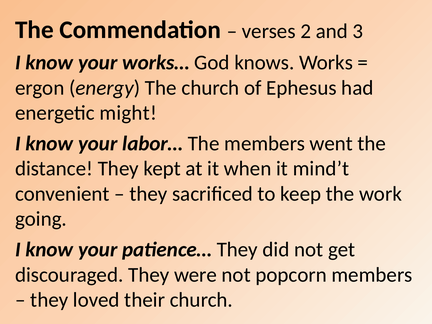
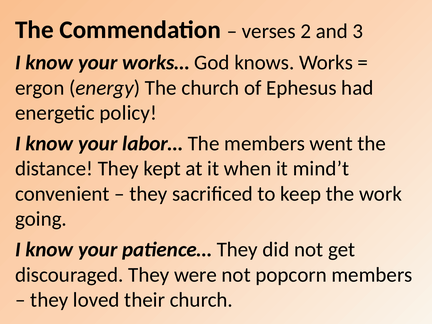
might: might -> policy
